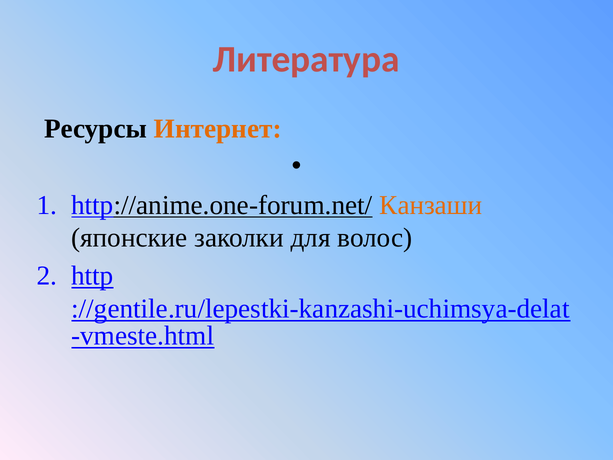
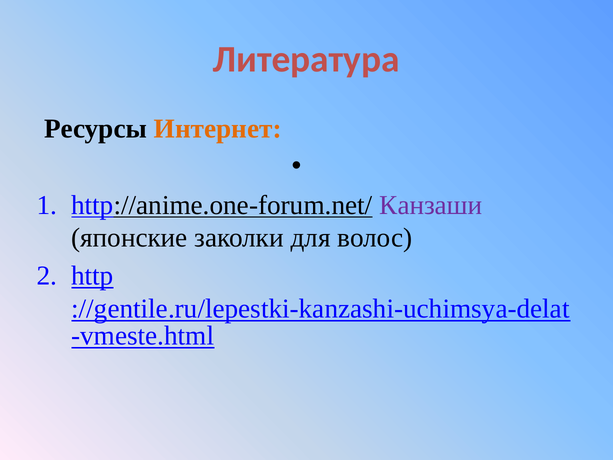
Канзаши colour: orange -> purple
